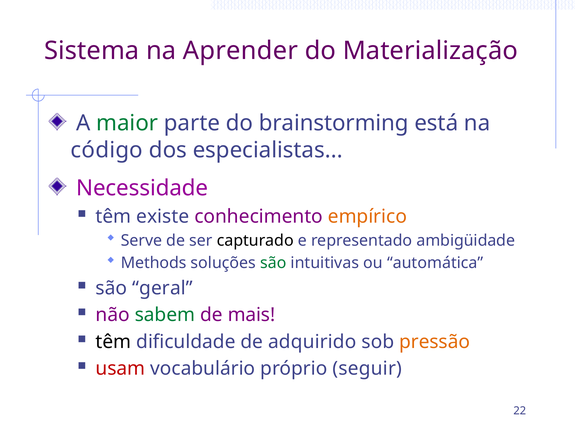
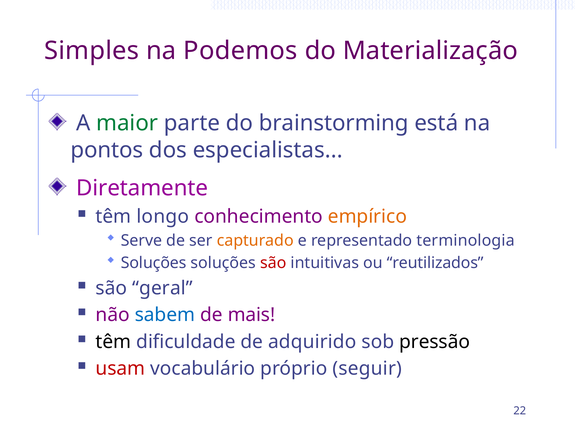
Sistema: Sistema -> Simples
Aprender: Aprender -> Podemos
código: código -> pontos
Necessidade: Necessidade -> Diretamente
existe: existe -> longo
capturado colour: black -> orange
ambigüidade: ambigüidade -> terminologia
Methods at (154, 263): Methods -> Soluções
são at (273, 263) colour: green -> red
automática: automática -> reutilizados
sabem colour: green -> blue
pressão colour: orange -> black
